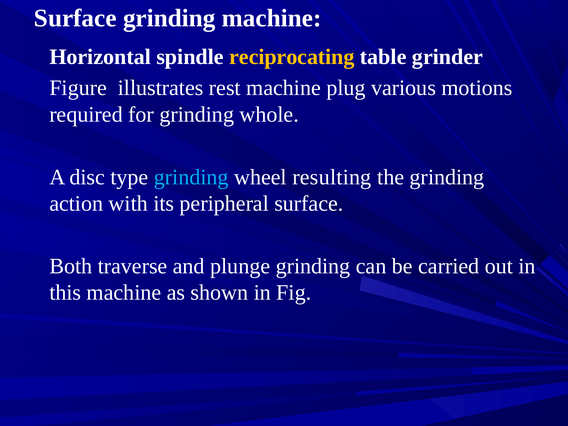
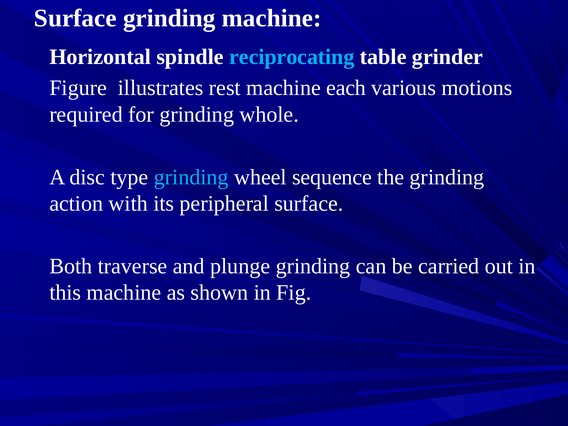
reciprocating colour: yellow -> light blue
plug: plug -> each
resulting: resulting -> sequence
